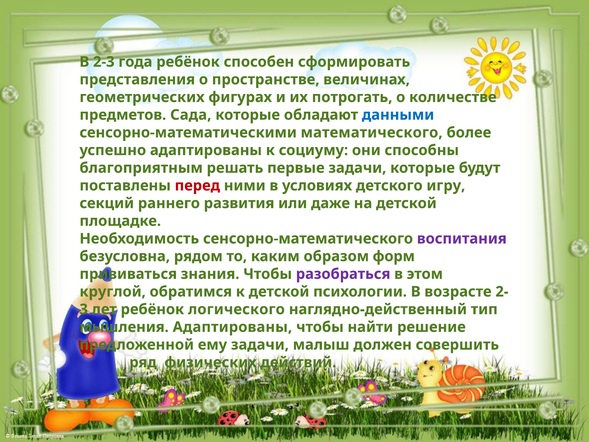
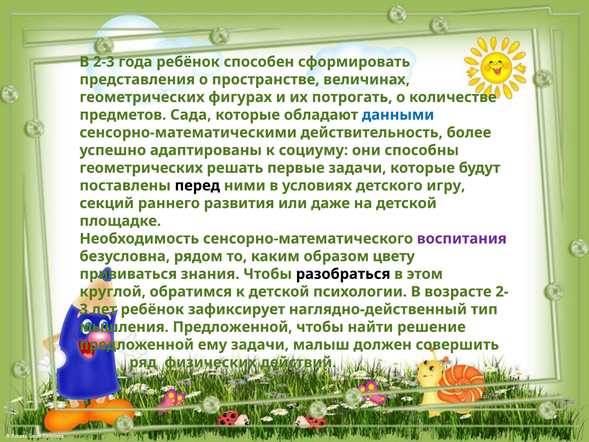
математического: математического -> действительность
благоприятным at (141, 168): благоприятным -> геометрических
перед colour: red -> black
форм: форм -> цвету
разобраться colour: purple -> black
логического: логического -> зафиксирует
мышления Адаптированы: Адаптированы -> Предложенной
